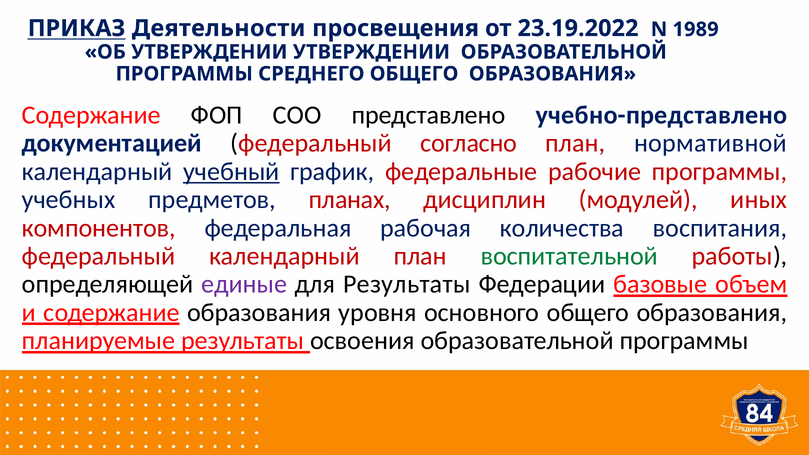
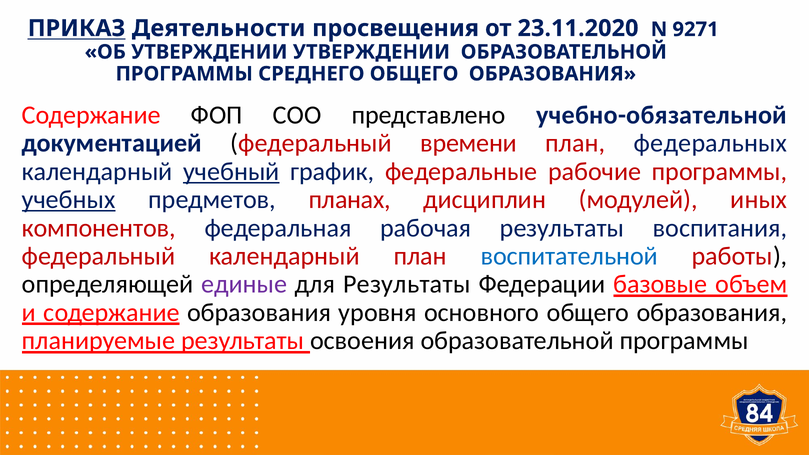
23.19.2022: 23.19.2022 -> 23.11.2020
1989: 1989 -> 9271
учебно-представлено: учебно-представлено -> учебно-обязательной
согласно: согласно -> времени
нормативной: нормативной -> федеральных
учебных underline: none -> present
рабочая количества: количества -> результаты
воспитательной colour: green -> blue
